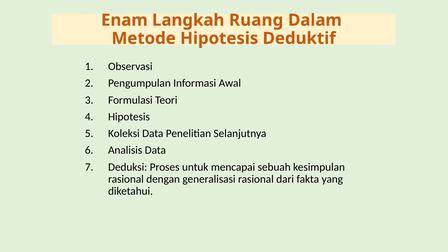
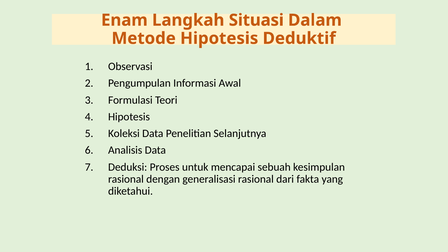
Ruang: Ruang -> Situasi
